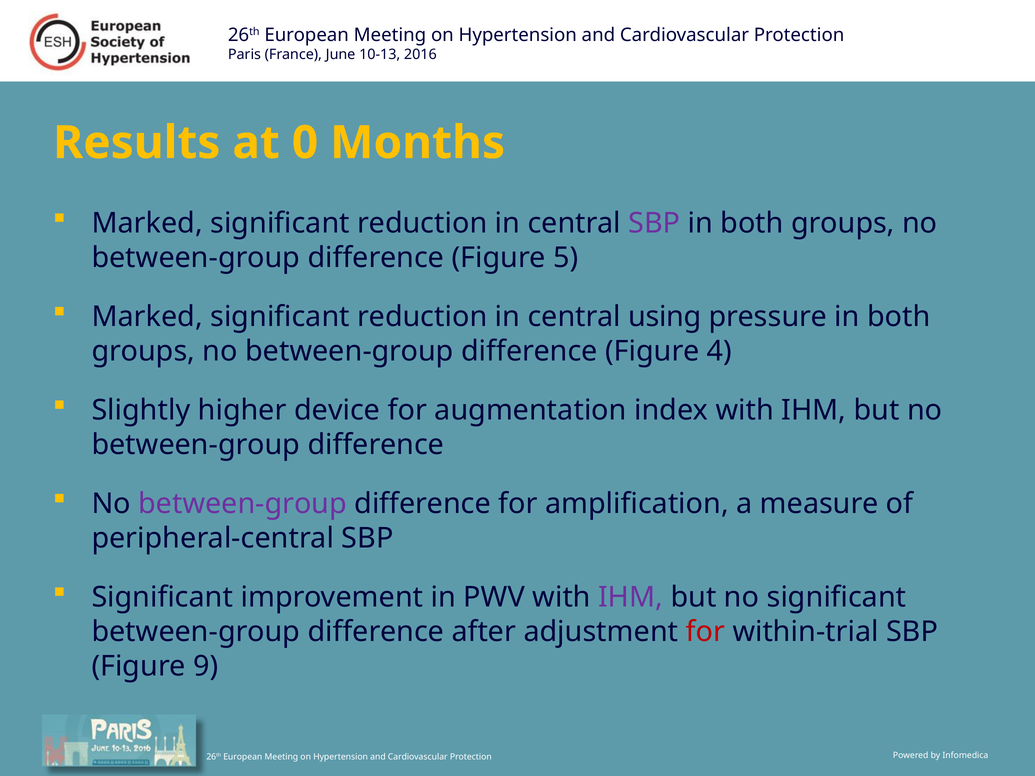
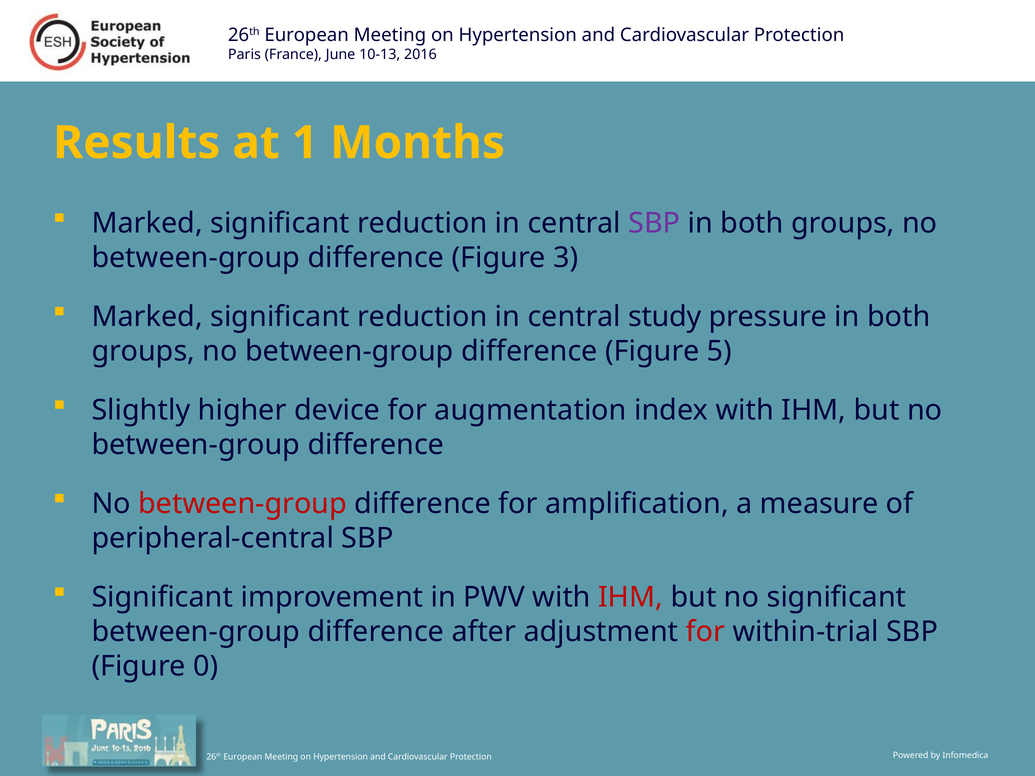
0: 0 -> 1
5: 5 -> 3
using: using -> study
4: 4 -> 5
between-group at (243, 504) colour: purple -> red
IHM at (631, 597) colour: purple -> red
9: 9 -> 0
